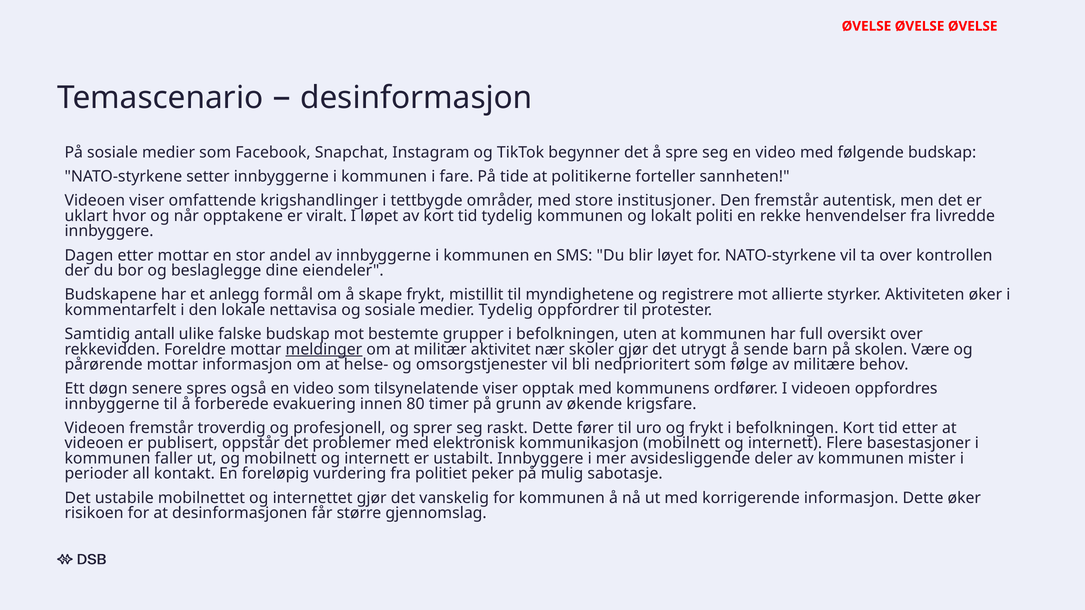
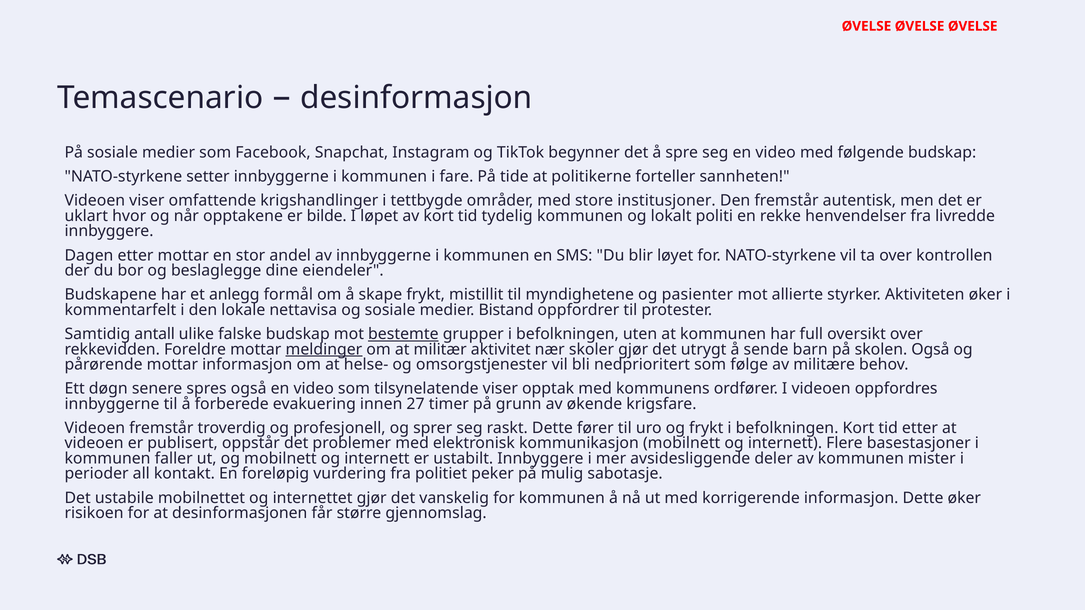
viralt: viralt -> bilde
registrere: registrere -> pasienter
medier Tydelig: Tydelig -> Bistand
bestemte underline: none -> present
skolen Være: Være -> Også
80: 80 -> 27
